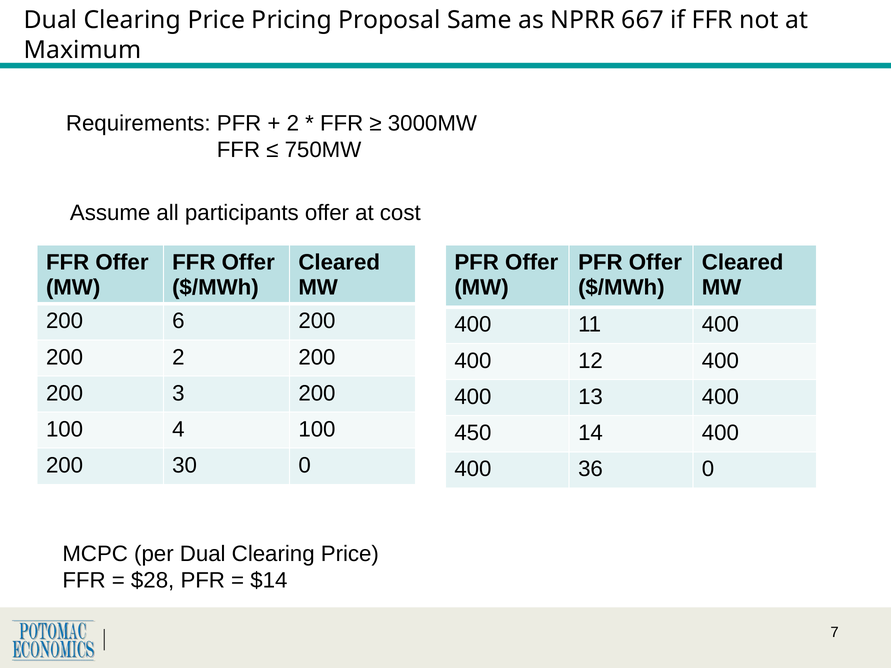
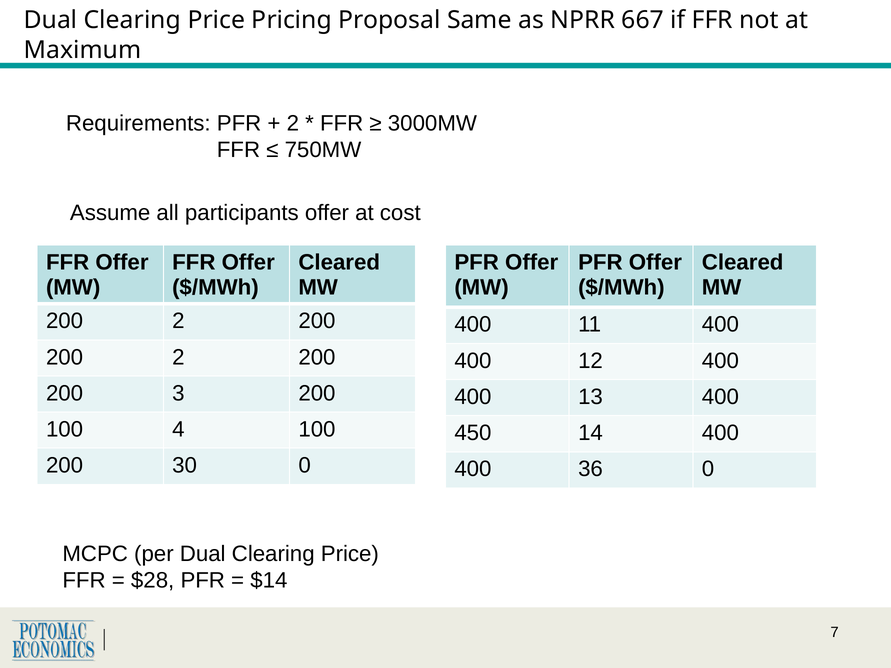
6 at (178, 321): 6 -> 2
